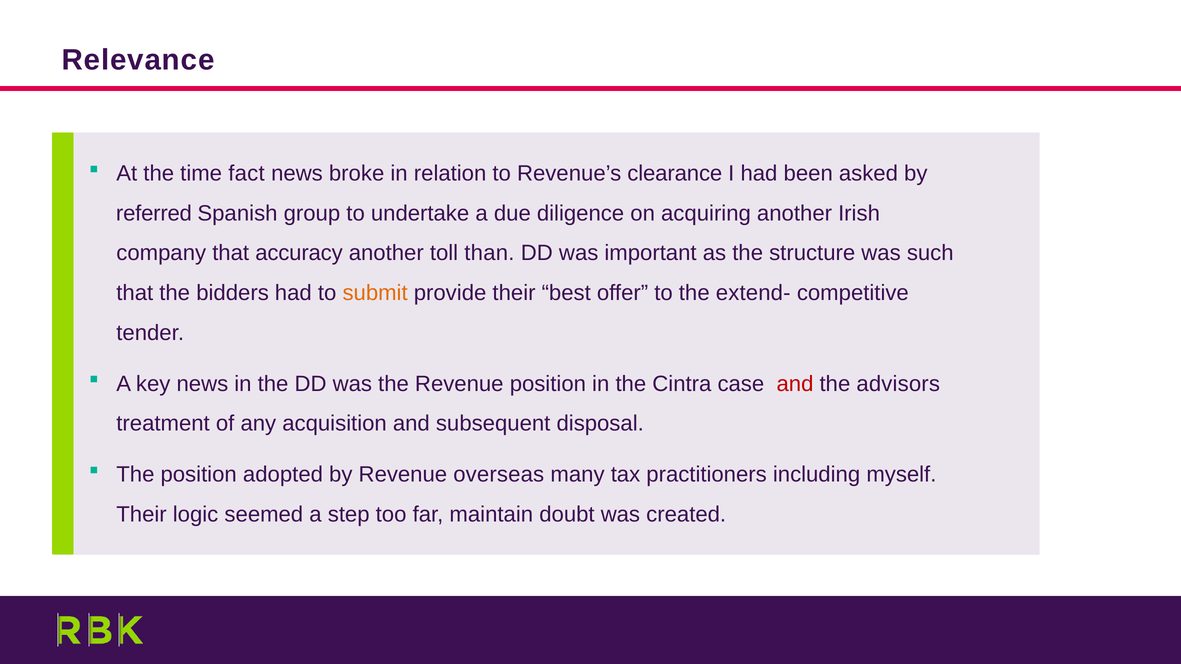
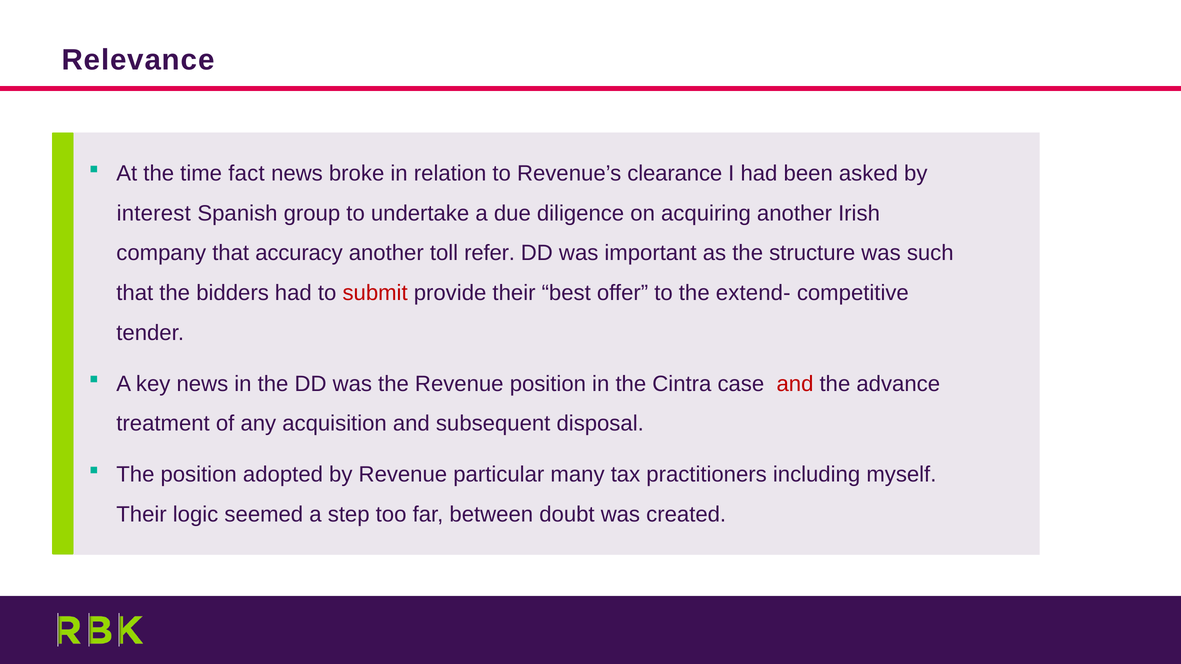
referred: referred -> interest
than: than -> refer
submit colour: orange -> red
advisors: advisors -> advance
overseas: overseas -> particular
maintain: maintain -> between
